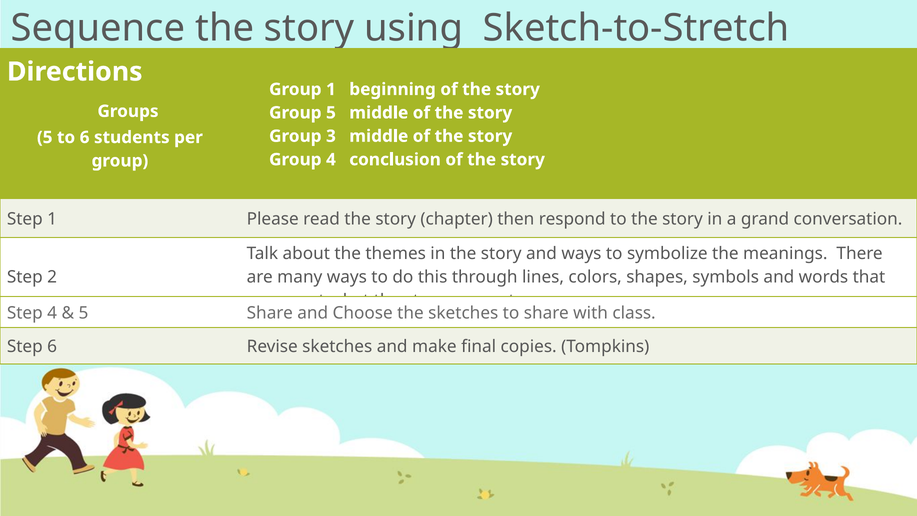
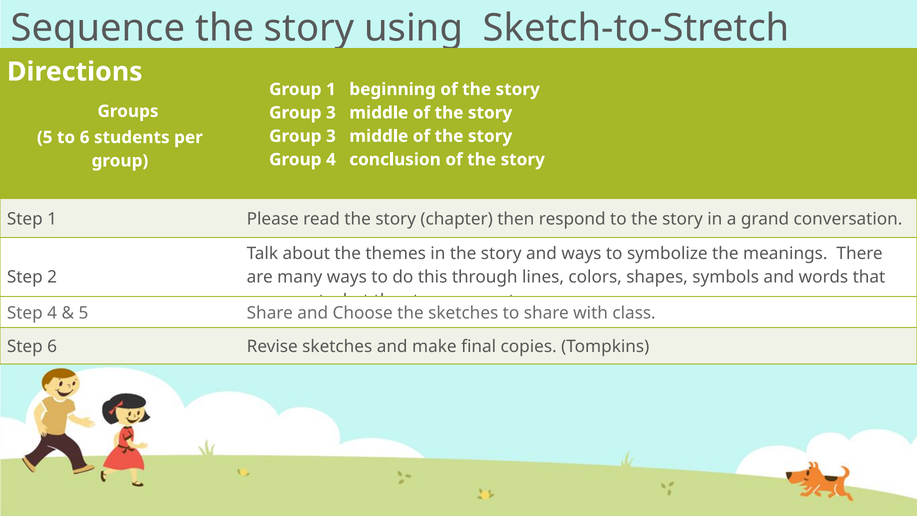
5 at (331, 113): 5 -> 3
